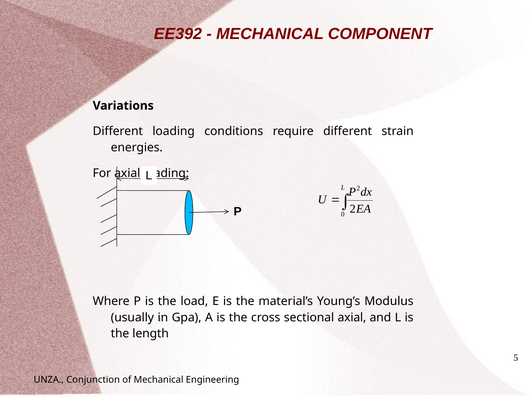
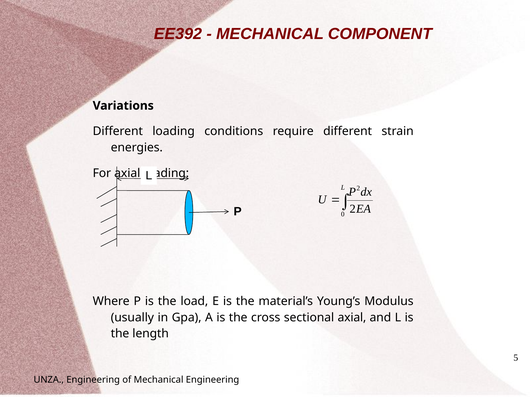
UNZA Conjunction: Conjunction -> Engineering
